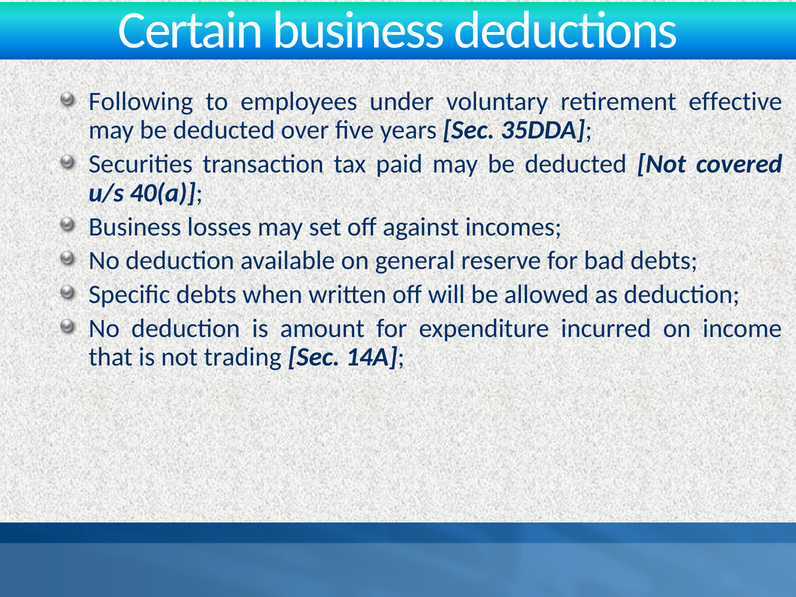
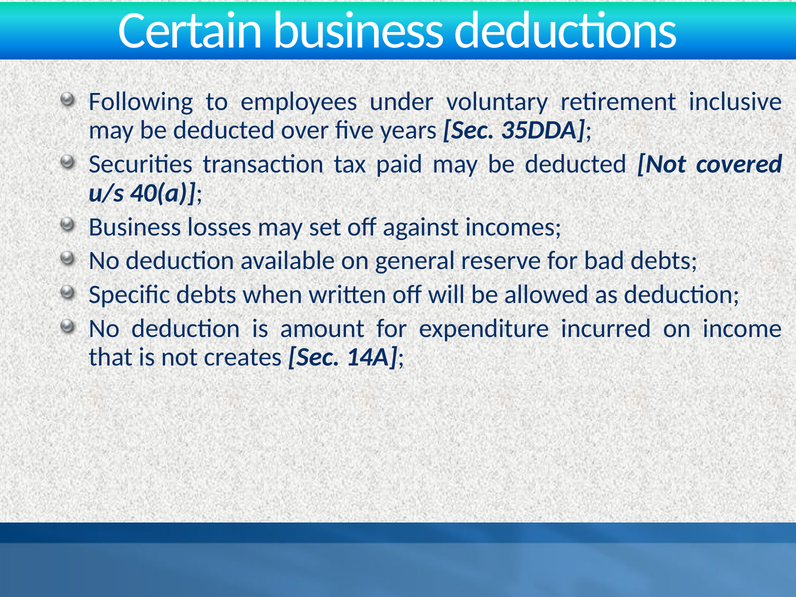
effective: effective -> inclusive
trading: trading -> creates
